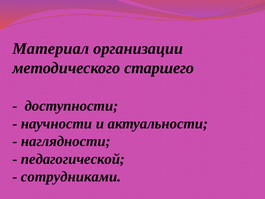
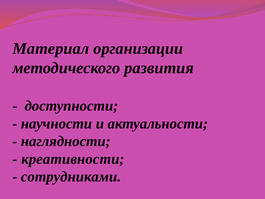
старшего: старшего -> развития
педагогической: педагогической -> креативности
